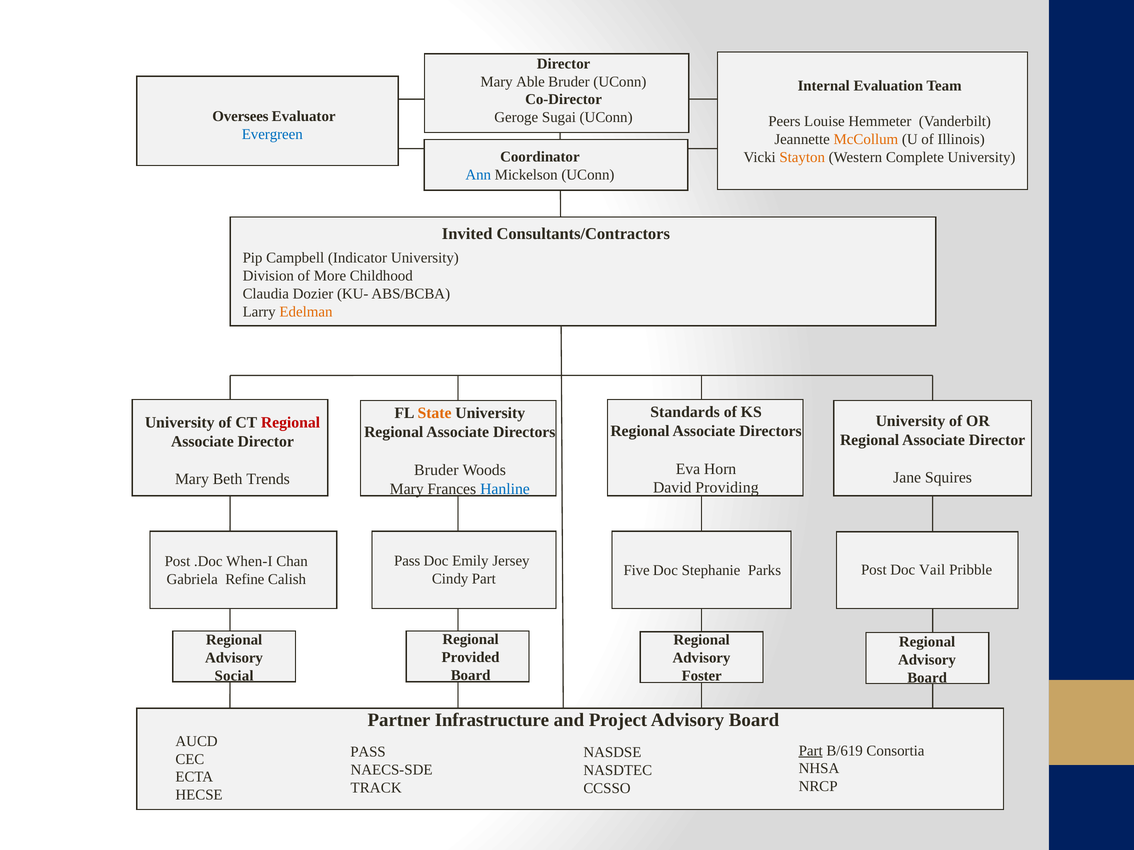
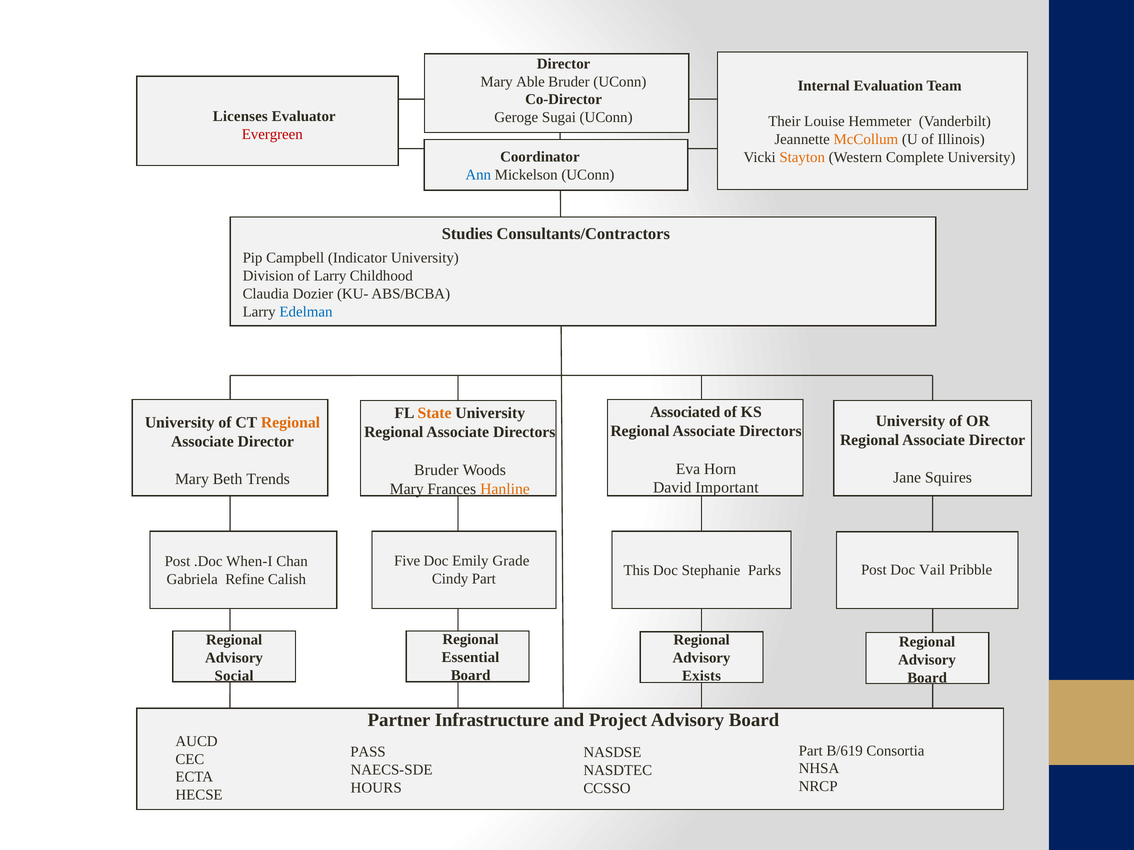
Oversees: Oversees -> Licenses
Peers: Peers -> Their
Evergreen colour: blue -> red
Invited: Invited -> Studies
of More: More -> Larry
Edelman colour: orange -> blue
Standards: Standards -> Associated
Regional at (290, 423) colour: red -> orange
Providing: Providing -> Important
Hanline colour: blue -> orange
Pass at (407, 561): Pass -> Five
Jersey: Jersey -> Grade
Five: Five -> This
Provided: Provided -> Essential
Foster: Foster -> Exists
Part at (811, 751) underline: present -> none
TRACK: TRACK -> HOURS
